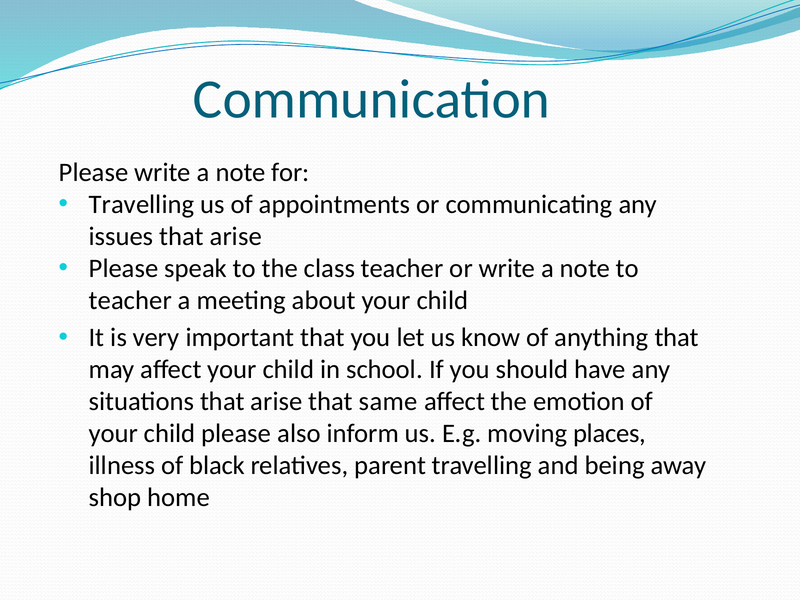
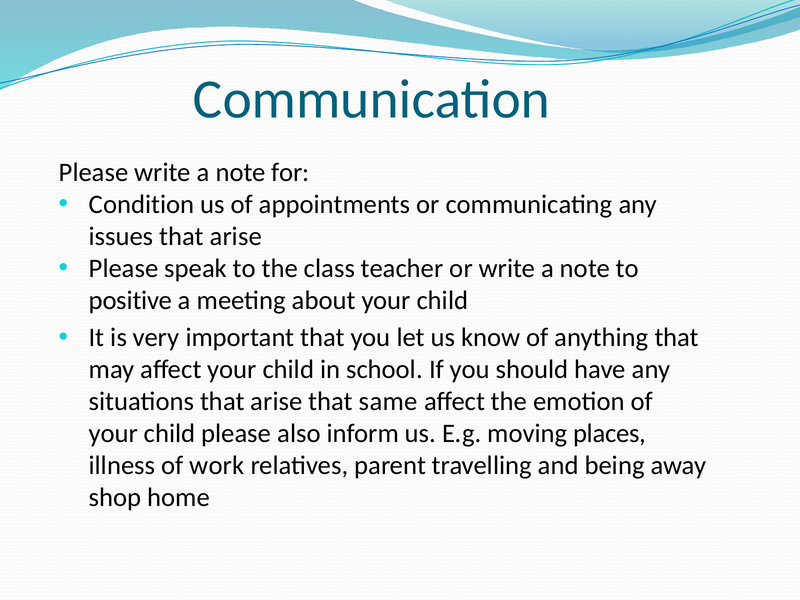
Travelling at (142, 204): Travelling -> Condition
teacher at (130, 300): teacher -> positive
black: black -> work
